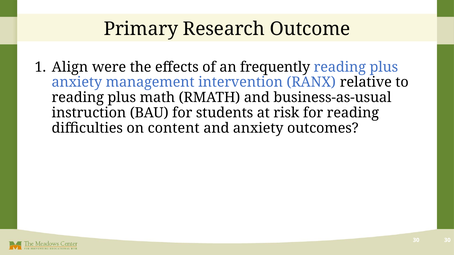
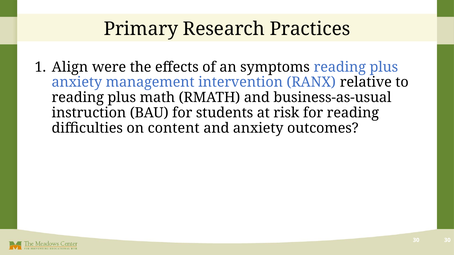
Outcome: Outcome -> Practices
frequently: frequently -> symptoms
